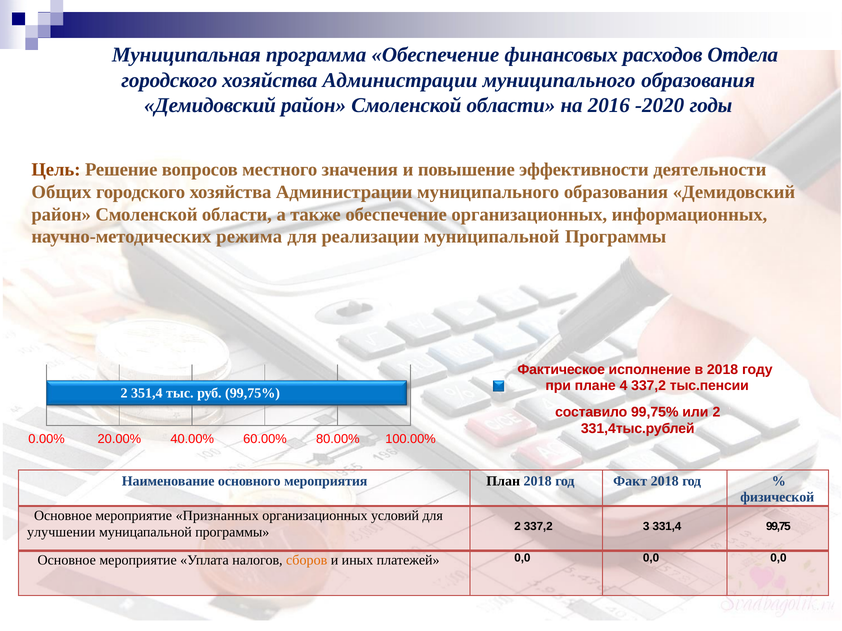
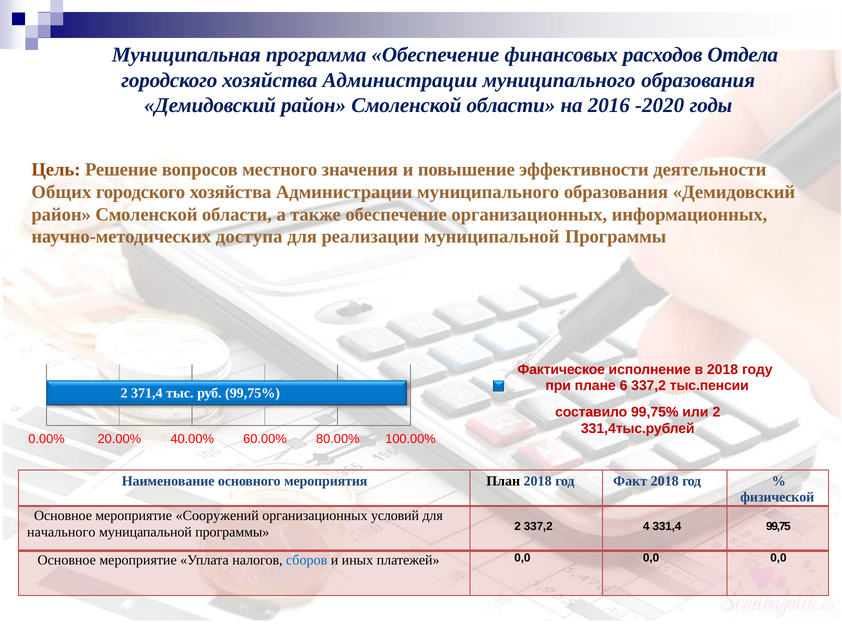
режима: режима -> доступа
4: 4 -> 6
351,4: 351,4 -> 371,4
Признанных: Признанных -> Сооружений
улучшении: улучшении -> начального
3: 3 -> 4
сборов colour: orange -> blue
